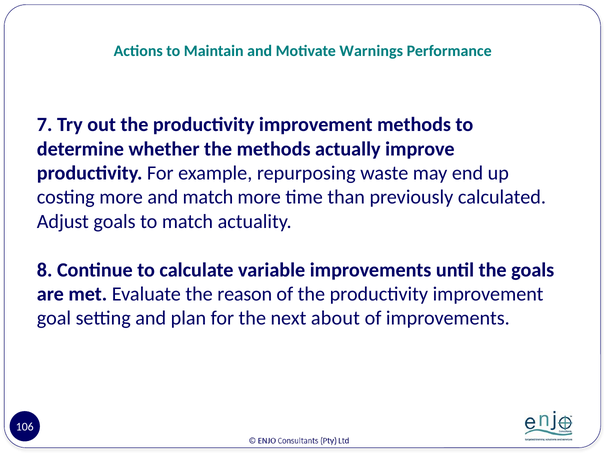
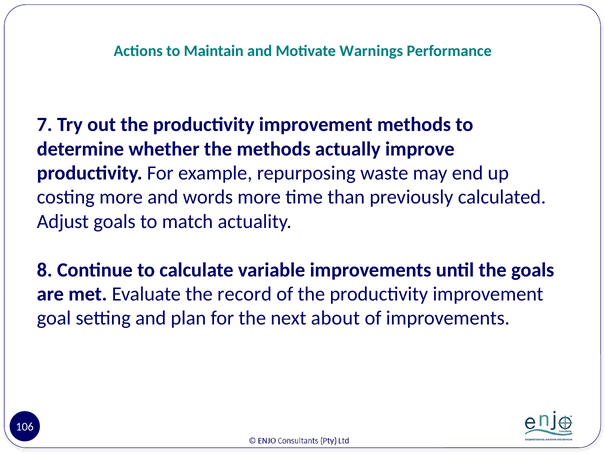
and match: match -> words
reason: reason -> record
